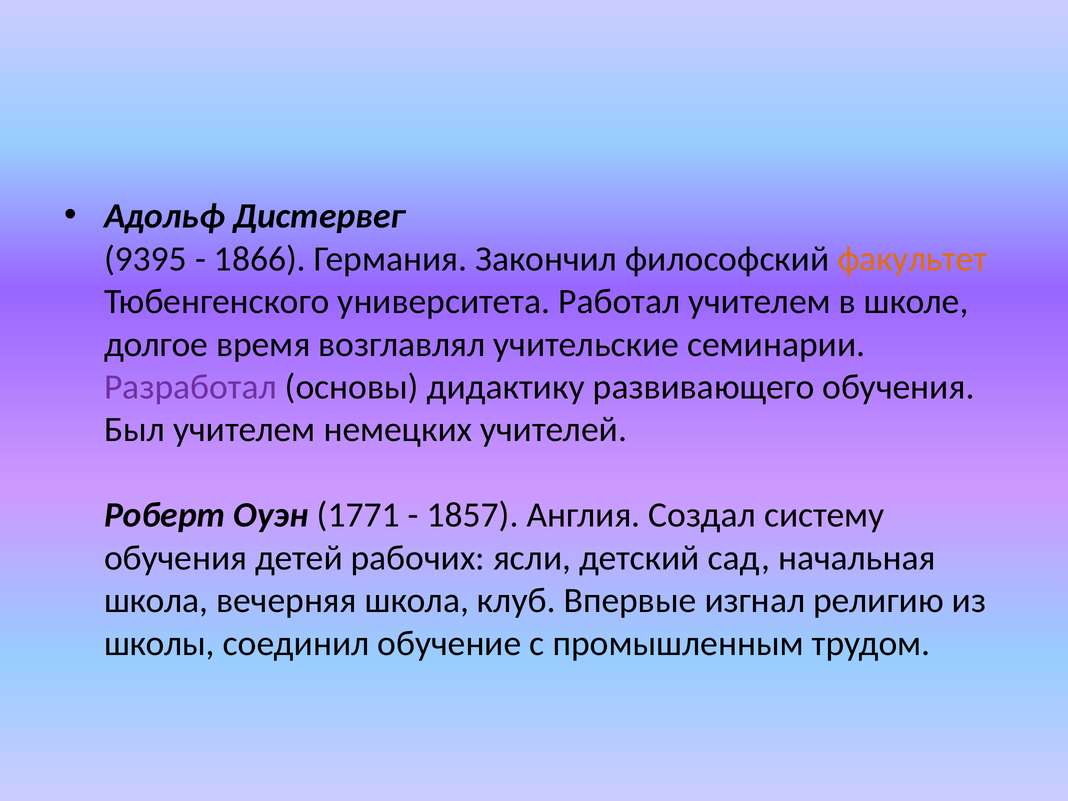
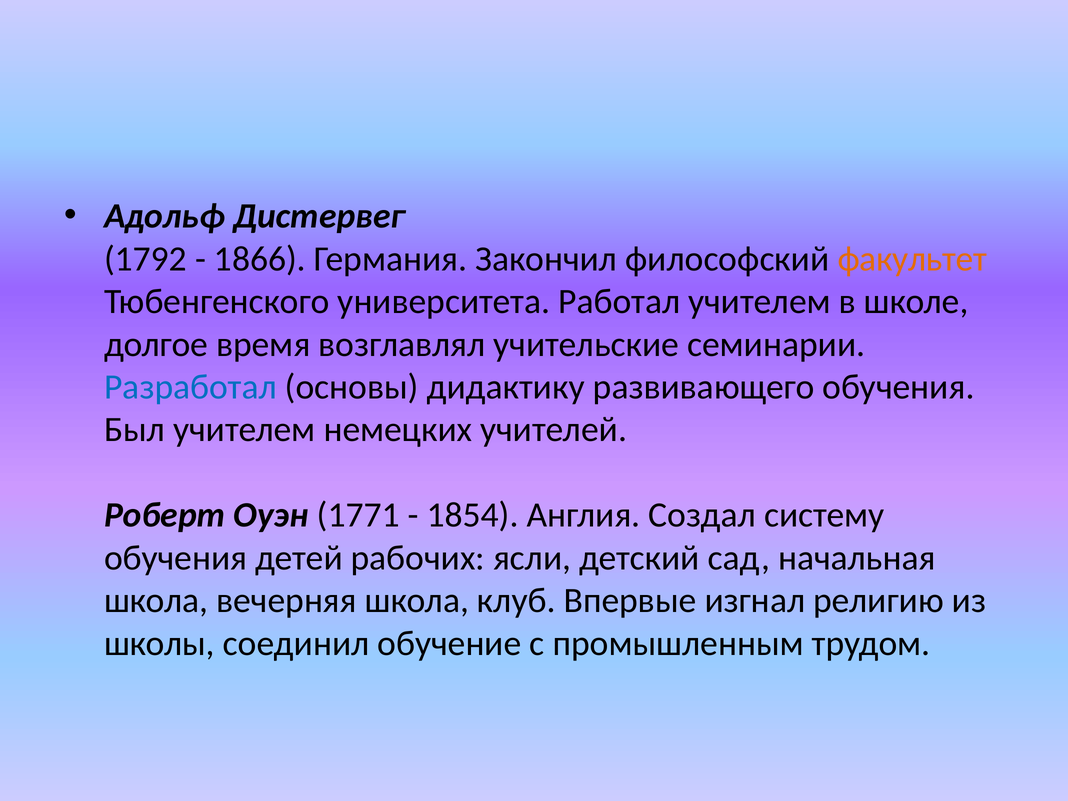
9395: 9395 -> 1792
Разработал colour: purple -> blue
1857: 1857 -> 1854
